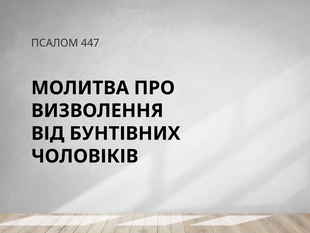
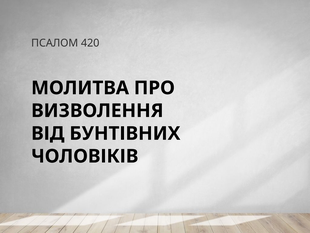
447: 447 -> 420
